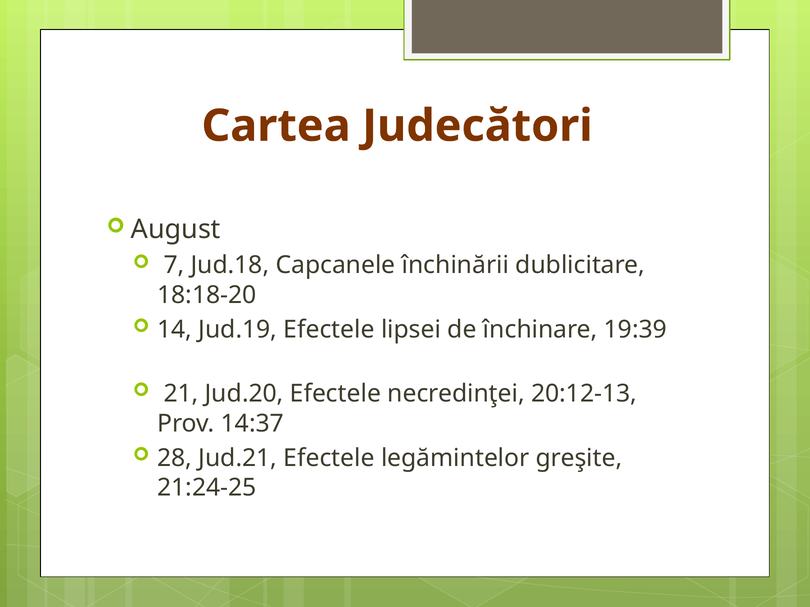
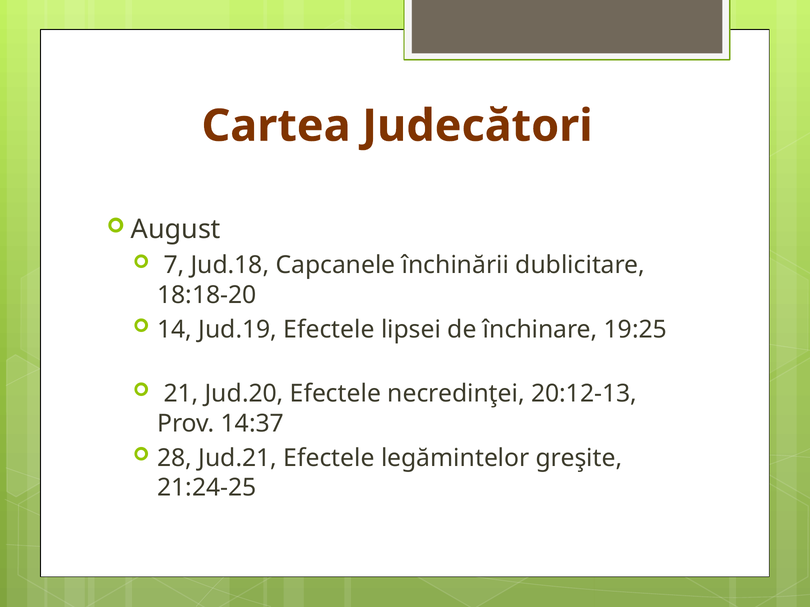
19:39: 19:39 -> 19:25
